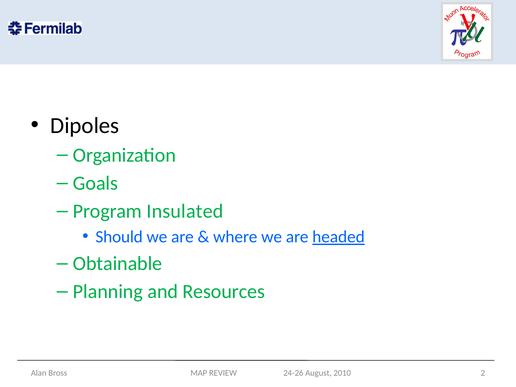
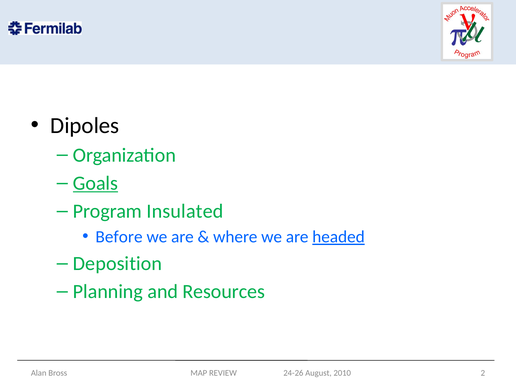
Goals underline: none -> present
Should: Should -> Before
Obtainable: Obtainable -> Deposition
